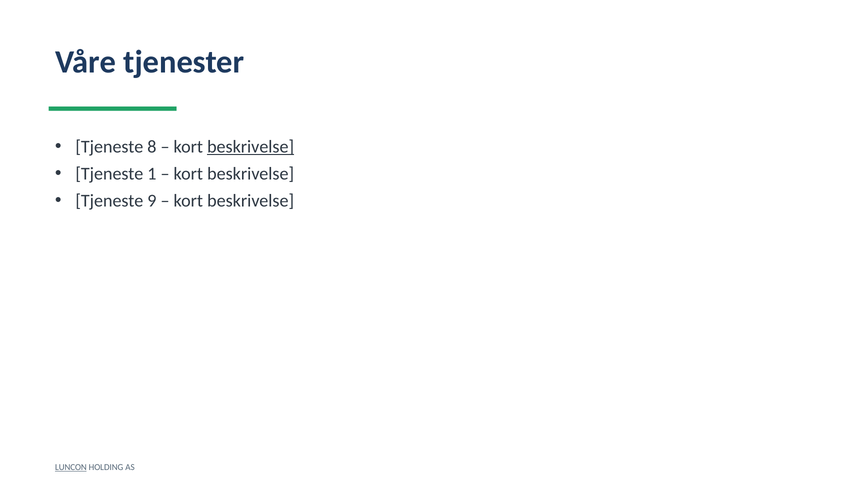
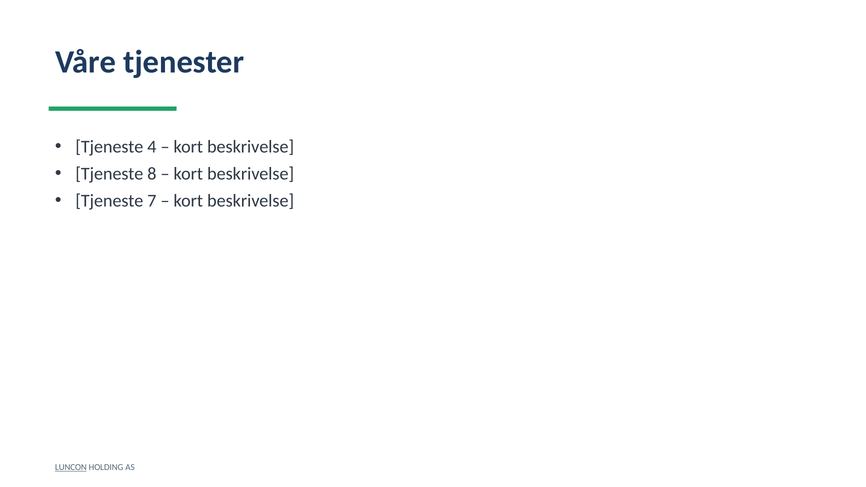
8: 8 -> 4
beskrivelse at (251, 147) underline: present -> none
1: 1 -> 8
9: 9 -> 7
